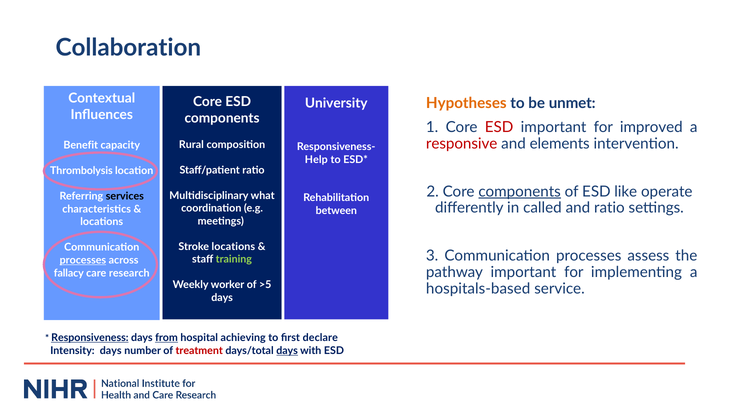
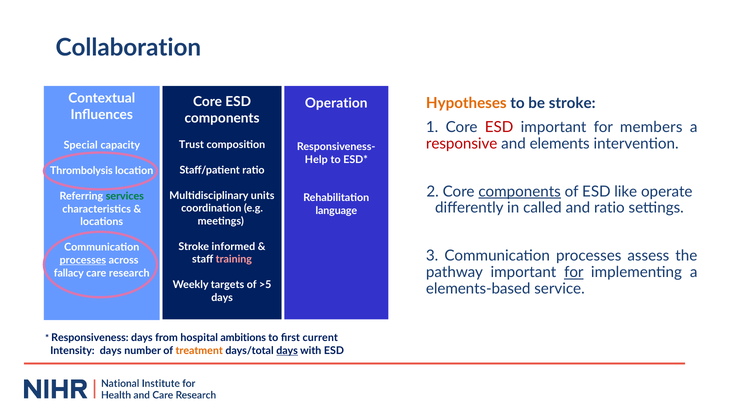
be unmet: unmet -> stroke
University: University -> Operation
improved: improved -> members
Rural: Rural -> Trust
Benefit: Benefit -> Special
what: what -> units
services colour: black -> green
between: between -> language
Stroke locations: locations -> informed
training colour: light green -> pink
for at (574, 272) underline: none -> present
worker: worker -> targets
hospitals-based: hospitals-based -> elements-based
Responsiveness underline: present -> none
from underline: present -> none
achieving: achieving -> ambitions
declare: declare -> current
treatment colour: red -> orange
